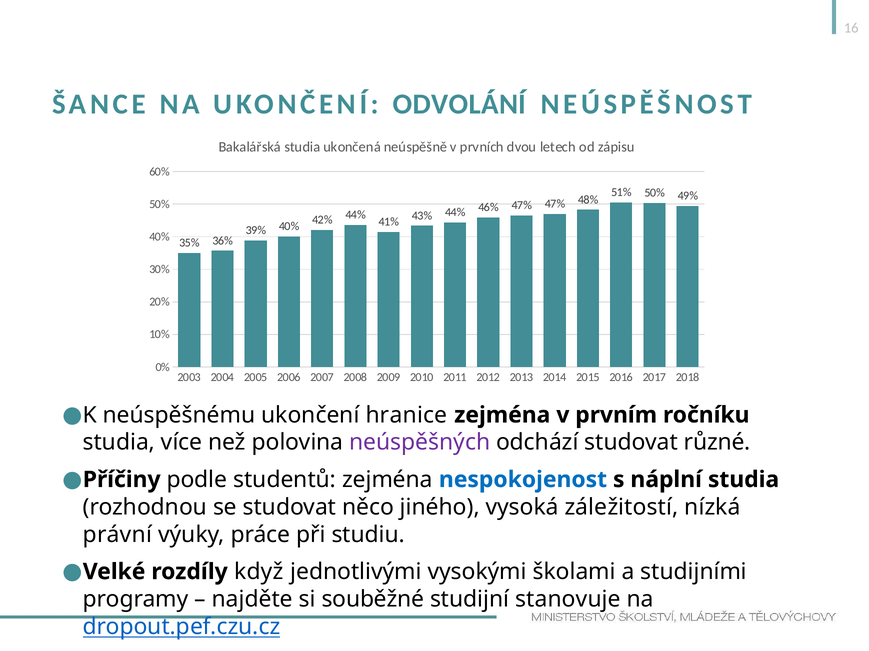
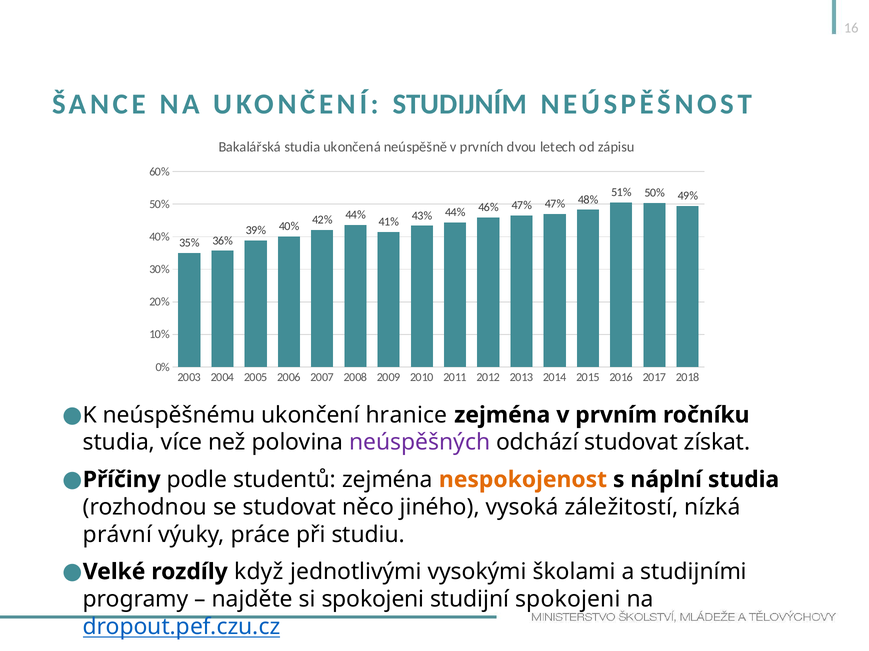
ODVOLÁNÍ: ODVOLÁNÍ -> STUDIJNÍM
různé: různé -> získat
nespokojenost colour: blue -> orange
si souběžné: souběžné -> spokojeni
studijní stanovuje: stanovuje -> spokojeni
